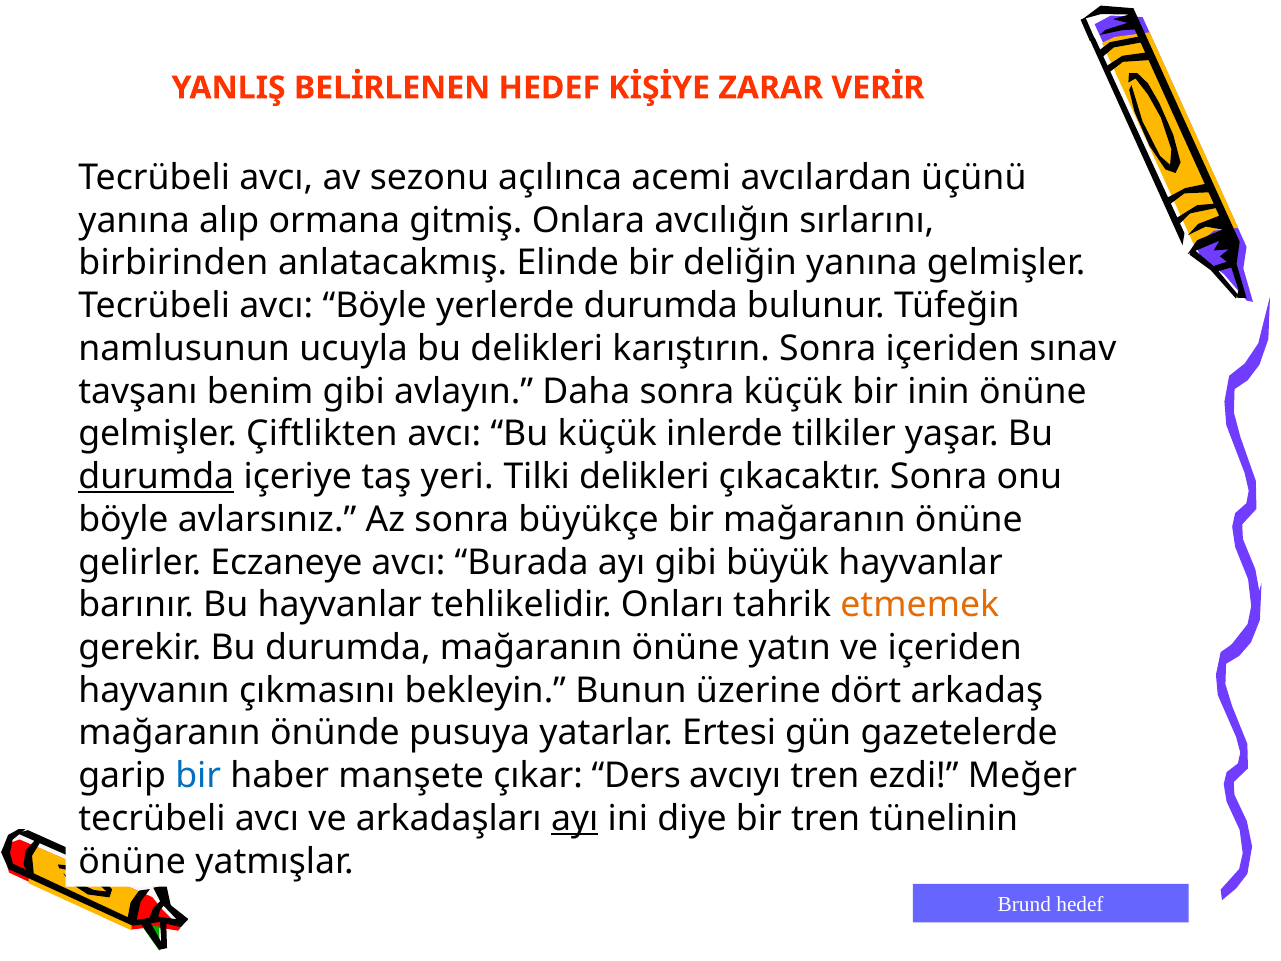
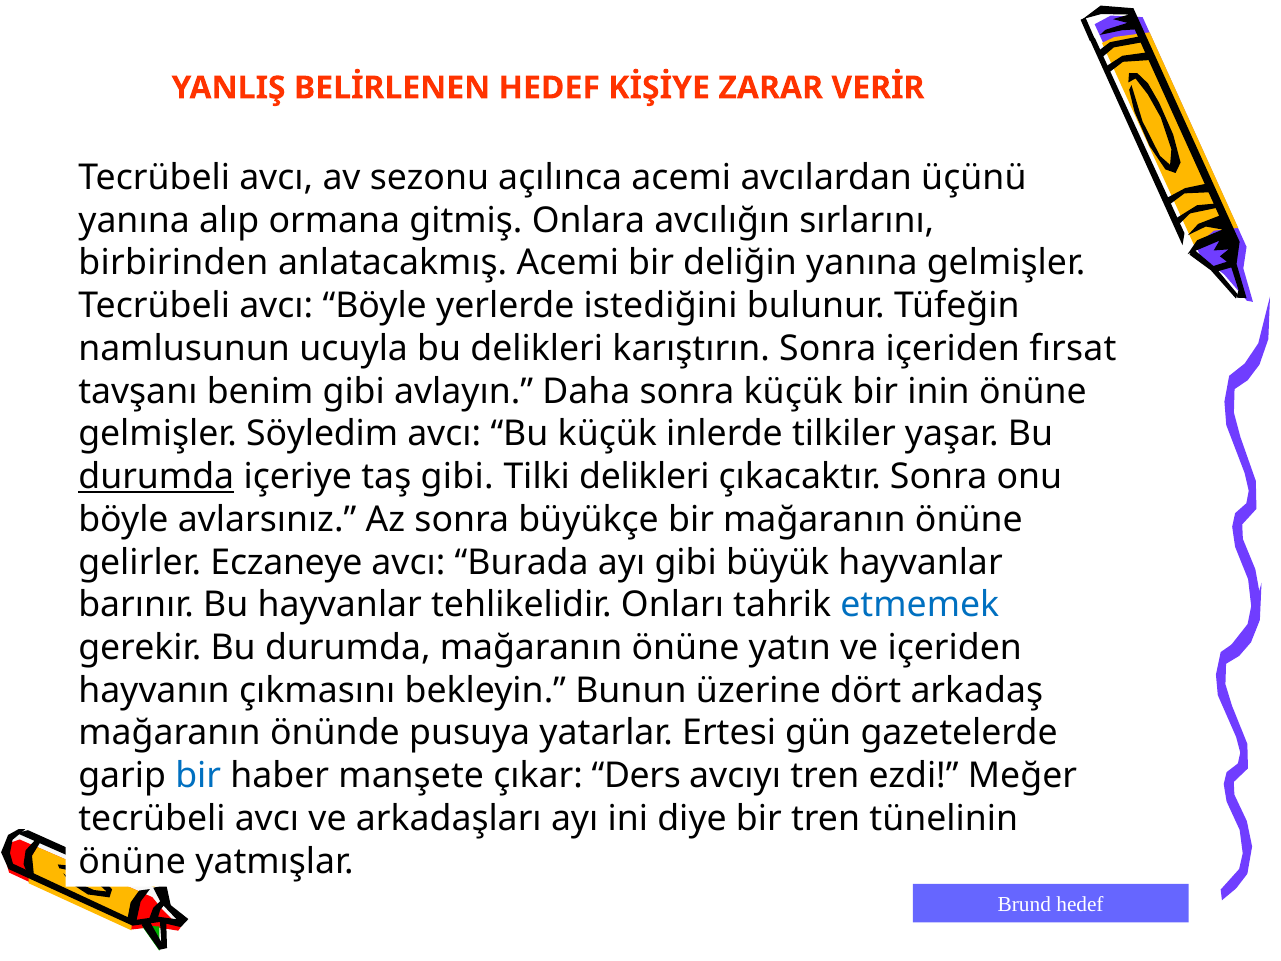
anlatacakmış Elinde: Elinde -> Acemi
yerlerde durumda: durumda -> istediğini
sınav: sınav -> fırsat
Çiftlikten: Çiftlikten -> Söyledim
taş yeri: yeri -> gibi
etmemek colour: orange -> blue
ayı at (575, 818) underline: present -> none
